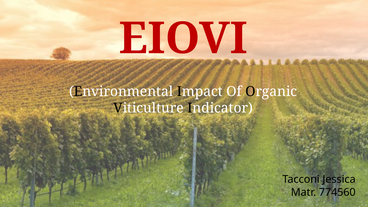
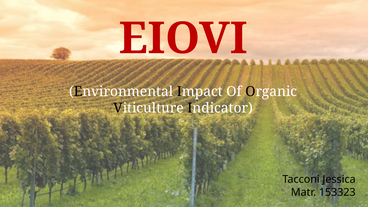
774560: 774560 -> 153323
